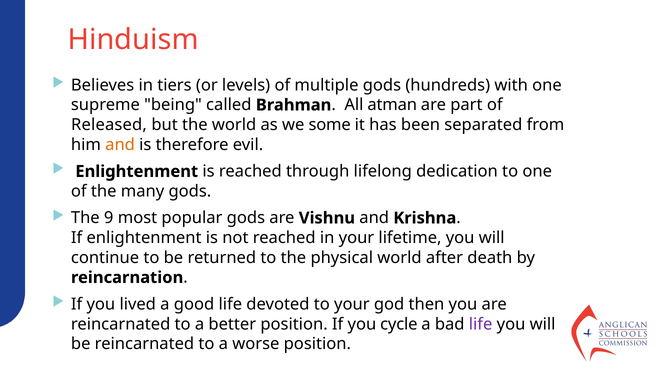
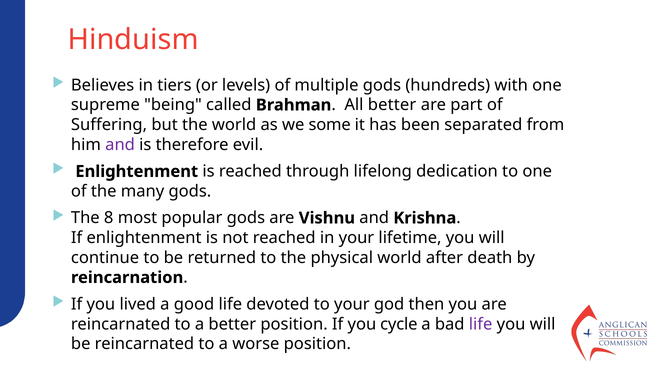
All atman: atman -> better
Released: Released -> Suffering
and at (120, 145) colour: orange -> purple
9: 9 -> 8
